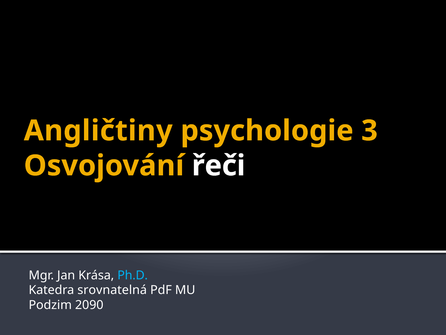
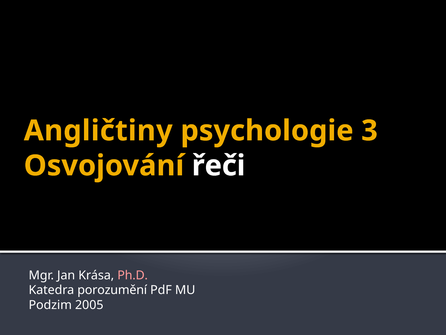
Ph.D colour: light blue -> pink
srovnatelná: srovnatelná -> porozumění
2090: 2090 -> 2005
